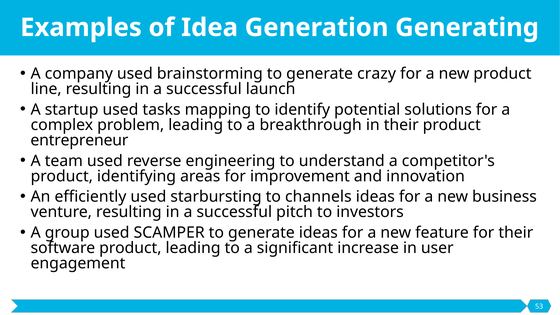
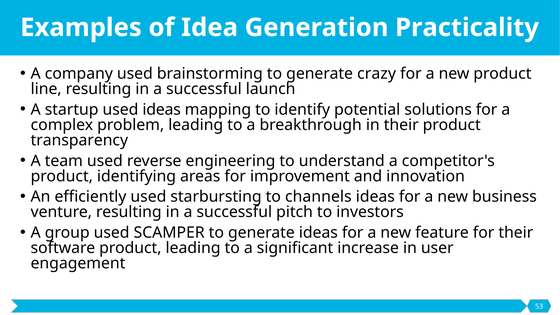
Generating: Generating -> Practicality
used tasks: tasks -> ideas
entrepreneur: entrepreneur -> transparency
